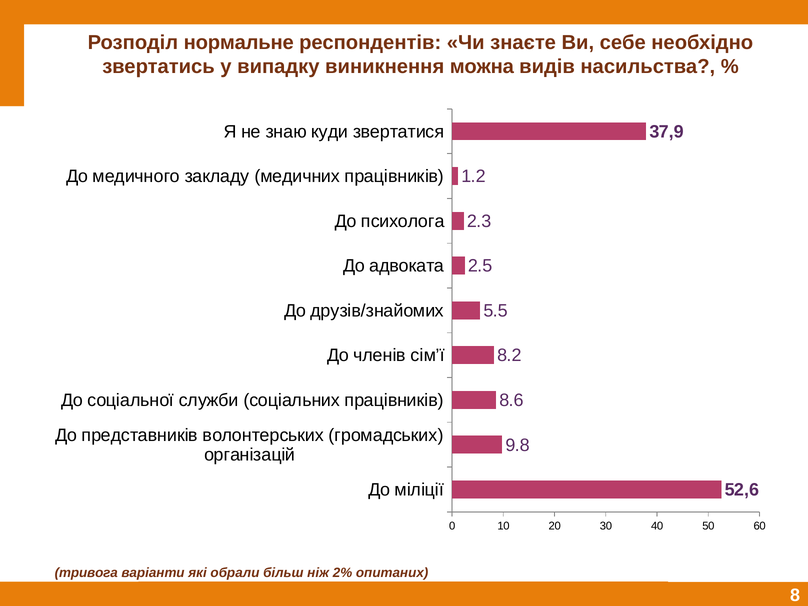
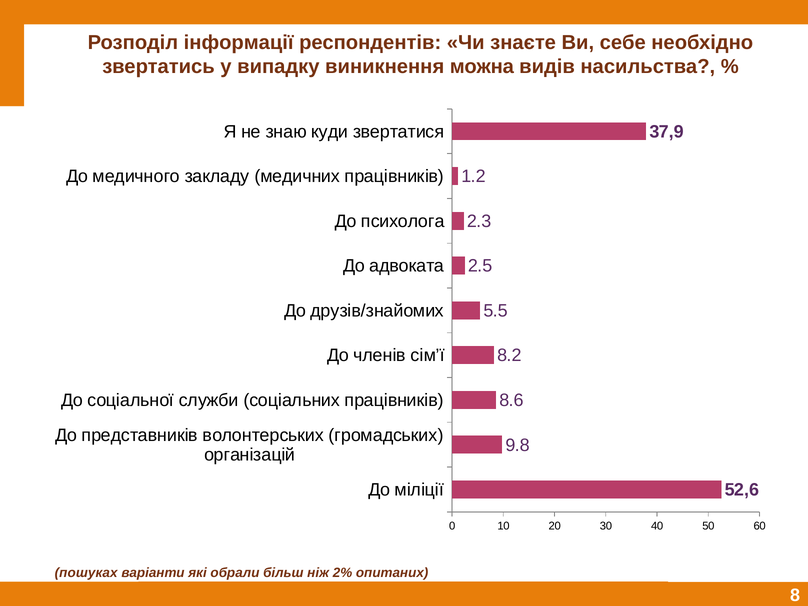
нормальне: нормальне -> інформації
тривога: тривога -> пошуках
